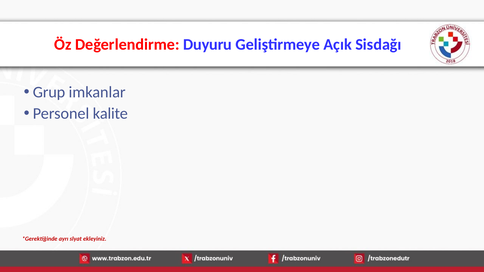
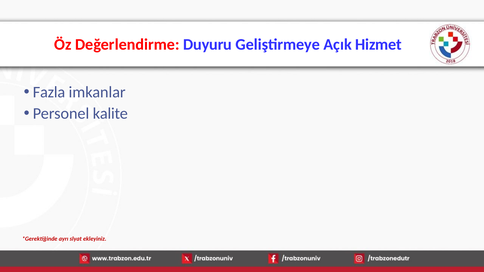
Sisdağı: Sisdağı -> Hizmet
Grup: Grup -> Fazla
